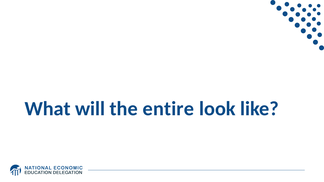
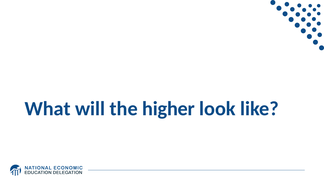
entire: entire -> higher
